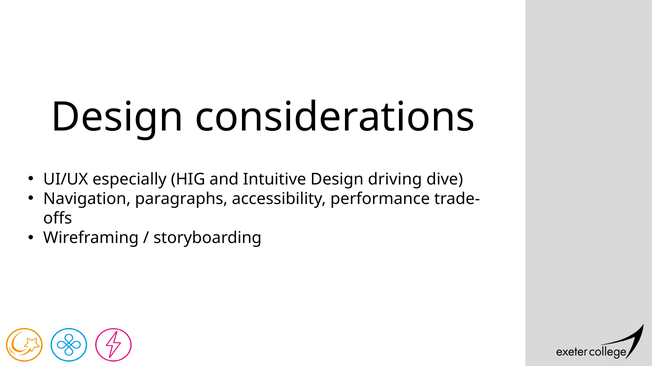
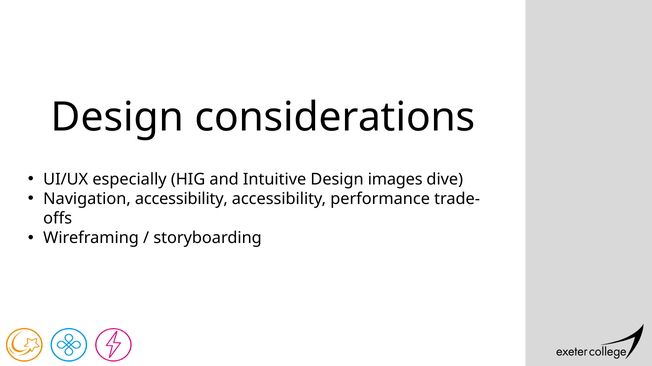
driving: driving -> images
Navigation paragraphs: paragraphs -> accessibility
